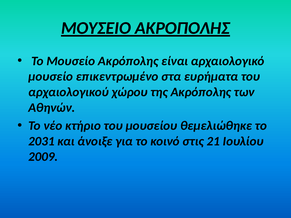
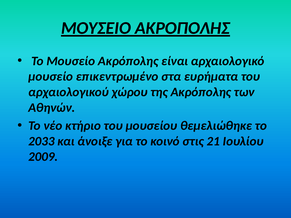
2031: 2031 -> 2033
